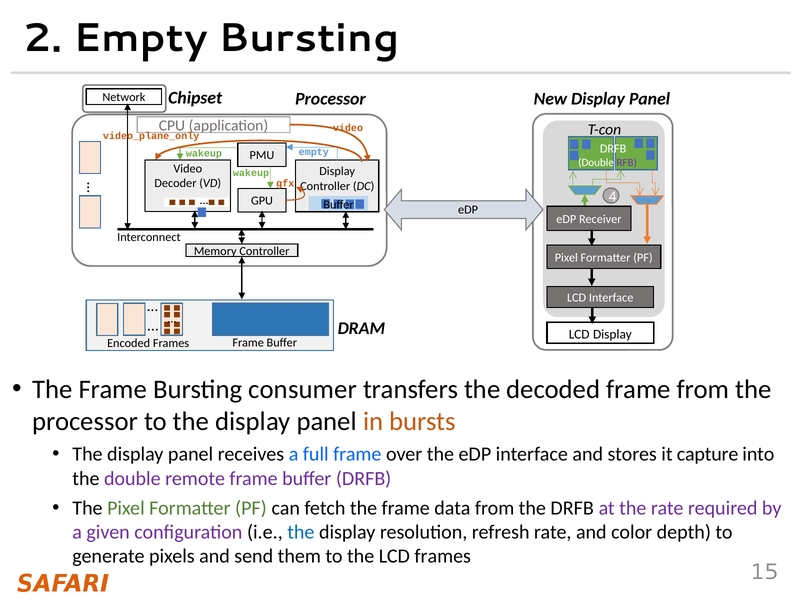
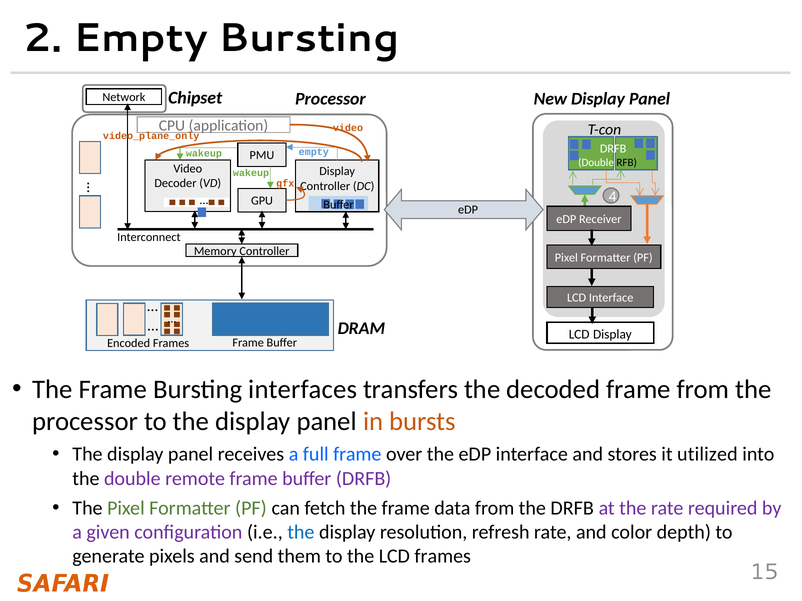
RFB colour: purple -> black
consumer: consumer -> interfaces
capture: capture -> utilized
